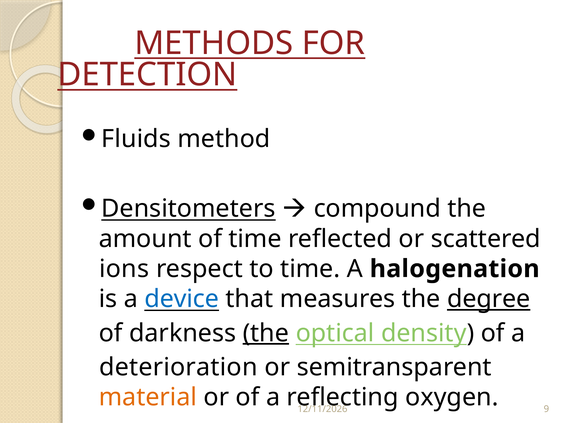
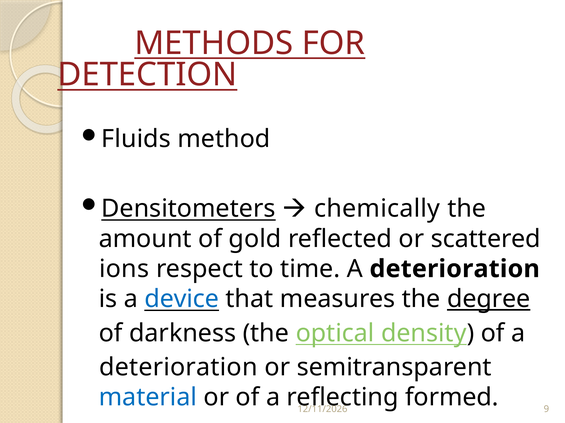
compound: compound -> chemically
of time: time -> gold
time A halogenation: halogenation -> deterioration
the at (266, 334) underline: present -> none
material colour: orange -> blue
oxygen: oxygen -> formed
